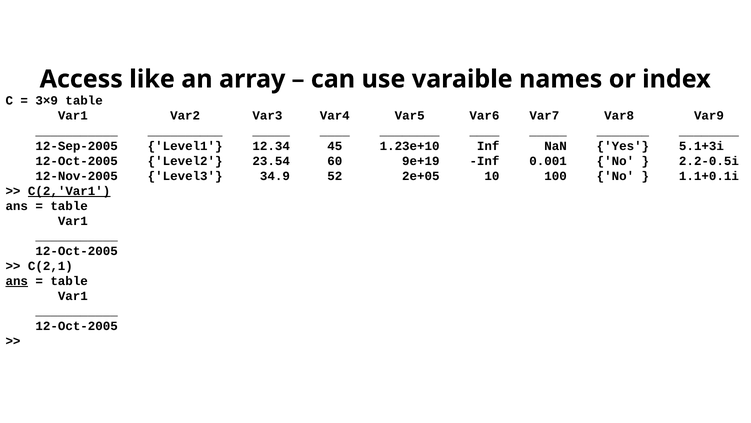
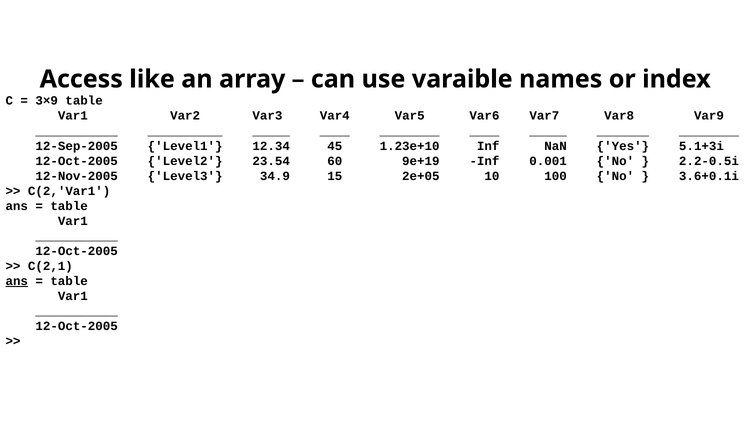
52: 52 -> 15
1.1+0.1i: 1.1+0.1i -> 3.6+0.1i
C(2,'Var1 underline: present -> none
